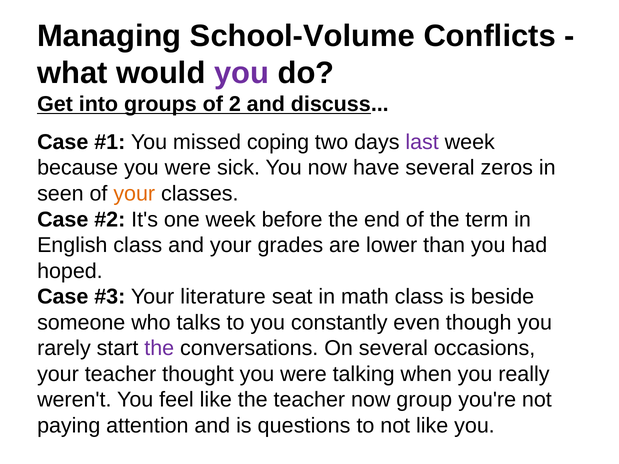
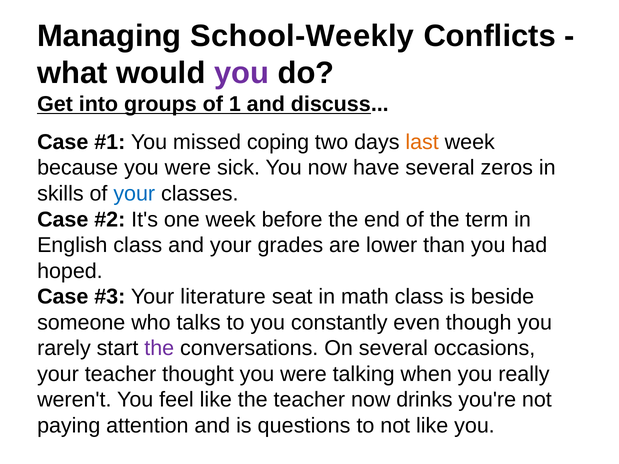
School-Volume: School-Volume -> School-Weekly
2: 2 -> 1
last colour: purple -> orange
seen: seen -> skills
your at (134, 194) colour: orange -> blue
group: group -> drinks
